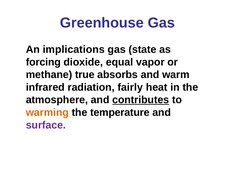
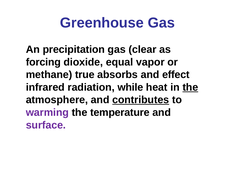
implications: implications -> precipitation
state: state -> clear
warm: warm -> effect
fairly: fairly -> while
the at (190, 87) underline: none -> present
warming colour: orange -> purple
